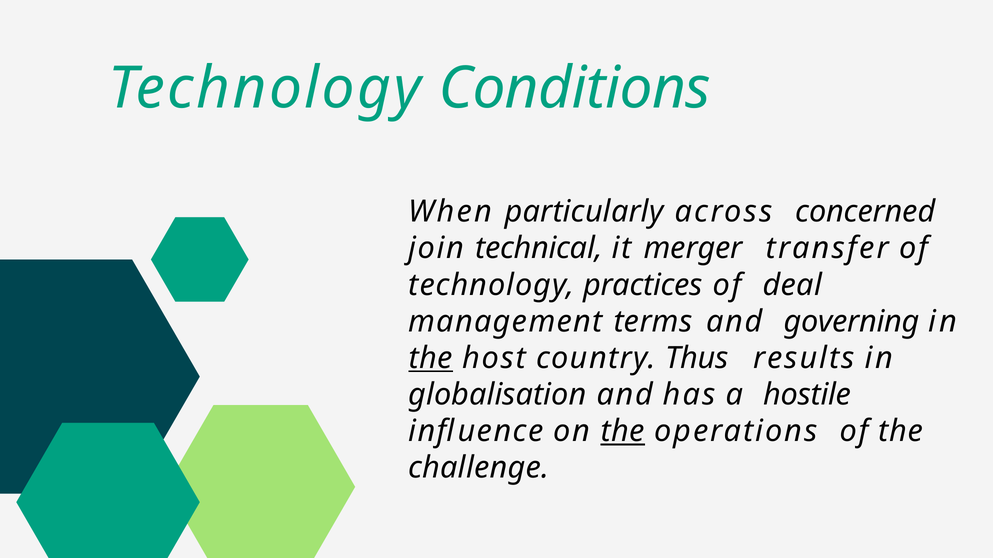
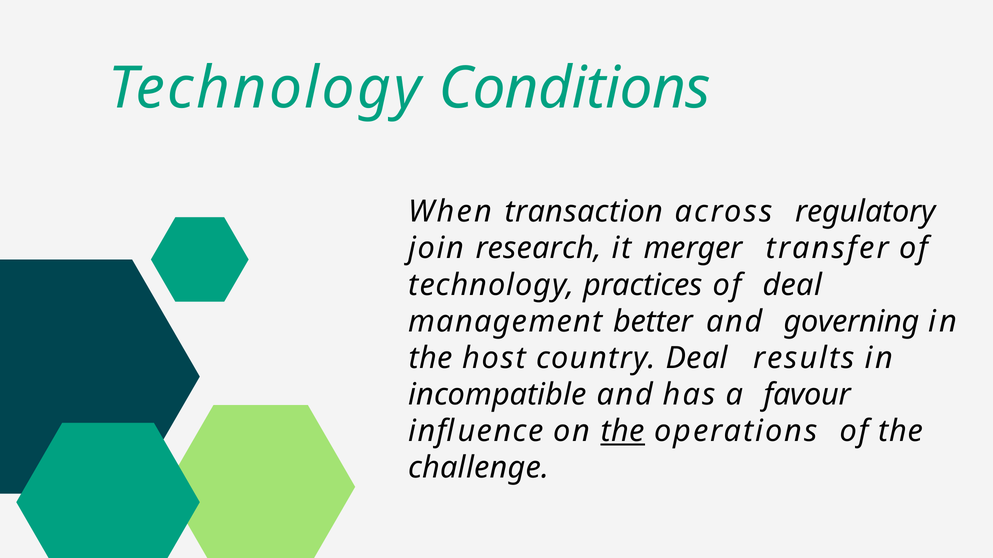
particularly: particularly -> transaction
concerned: concerned -> regulatory
technical: technical -> research
terms: terms -> better
the at (431, 358) underline: present -> none
country Thus: Thus -> Deal
globalisation: globalisation -> incompatible
hostile: hostile -> favour
